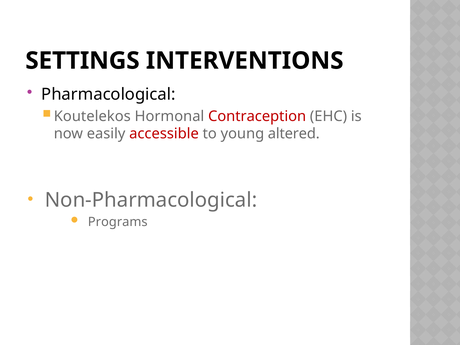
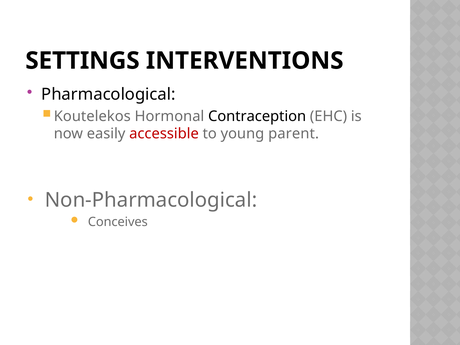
Contraception colour: red -> black
altered: altered -> parent
Programs: Programs -> Conceives
